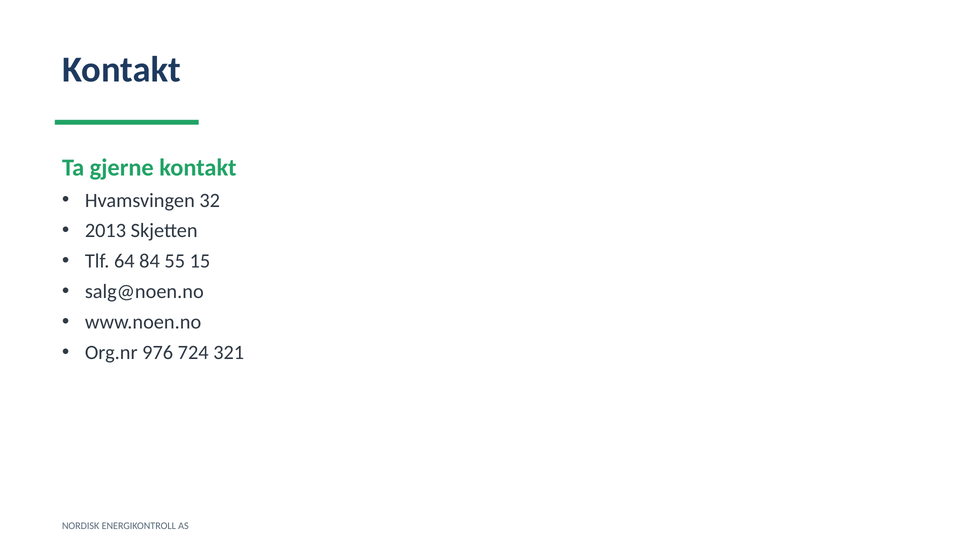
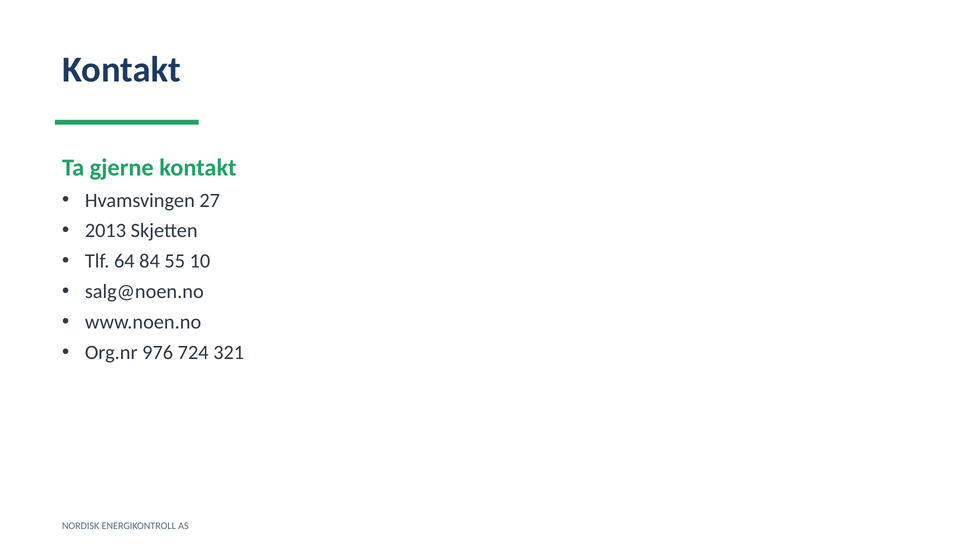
32: 32 -> 27
15: 15 -> 10
